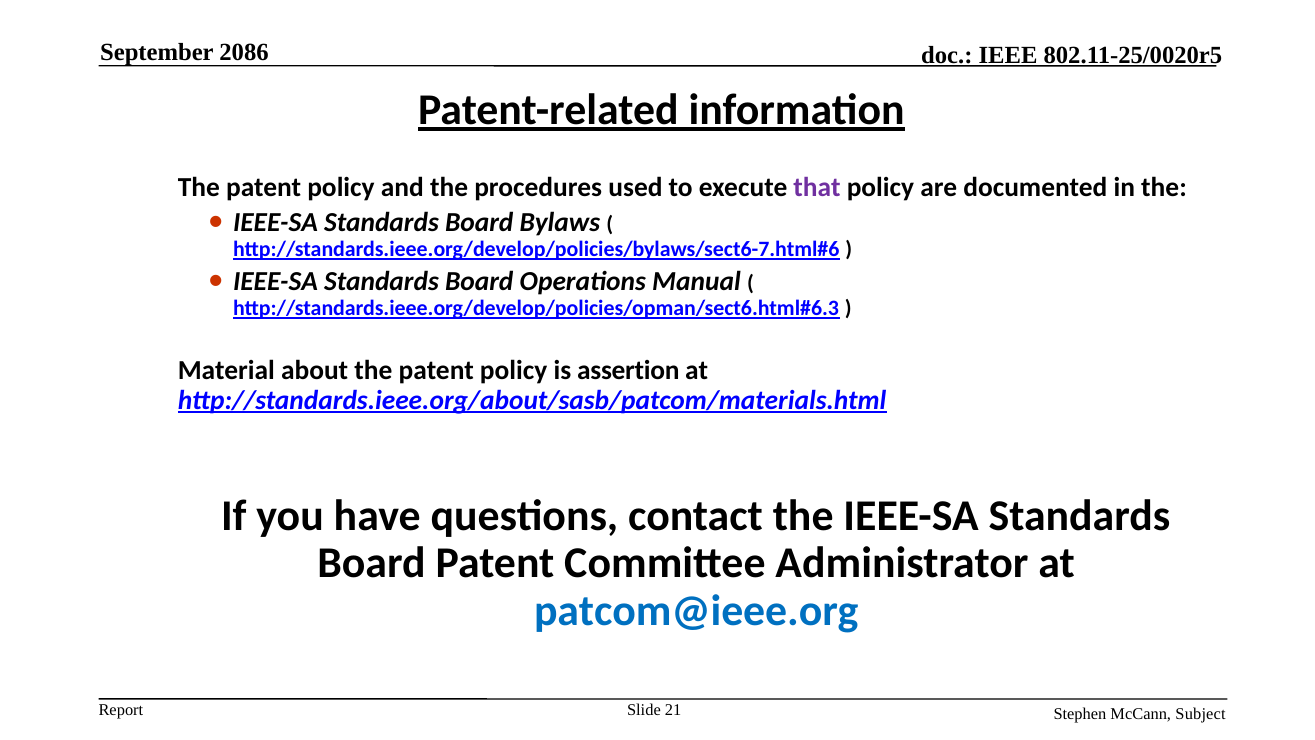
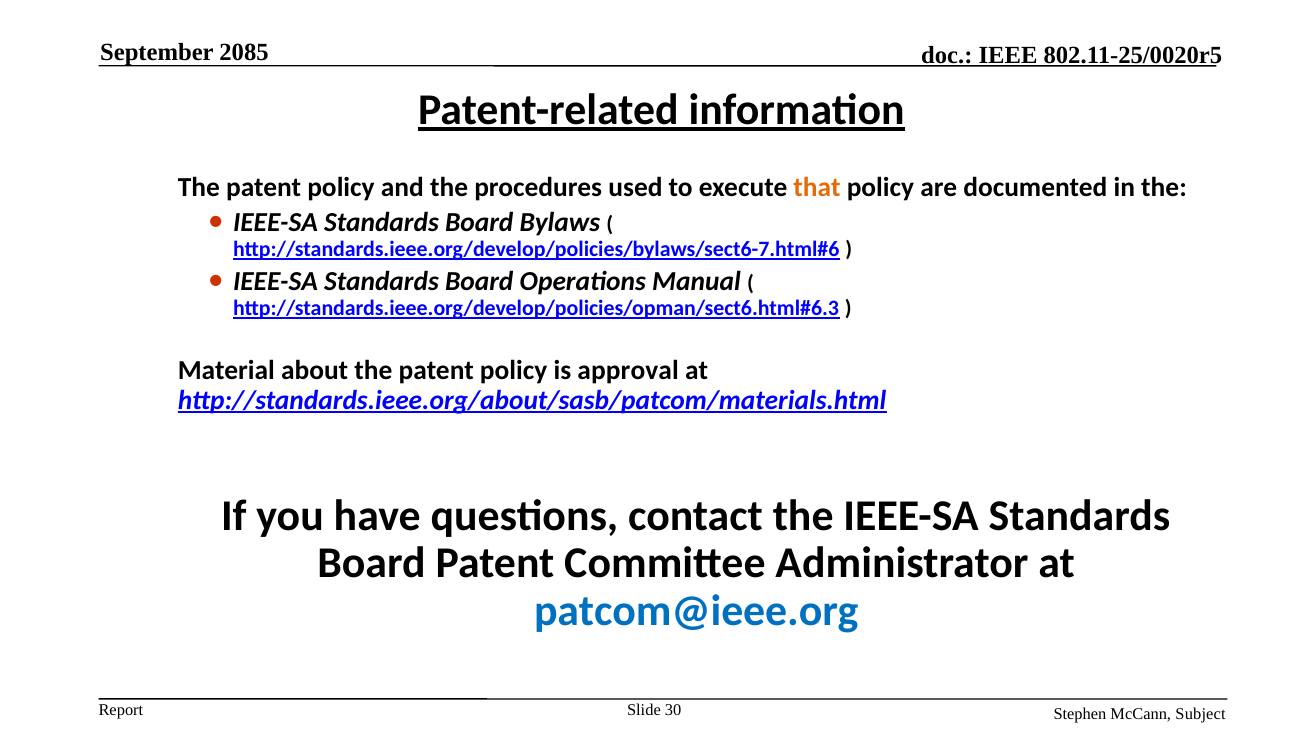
2086: 2086 -> 2085
that colour: purple -> orange
assertion: assertion -> approval
21: 21 -> 30
